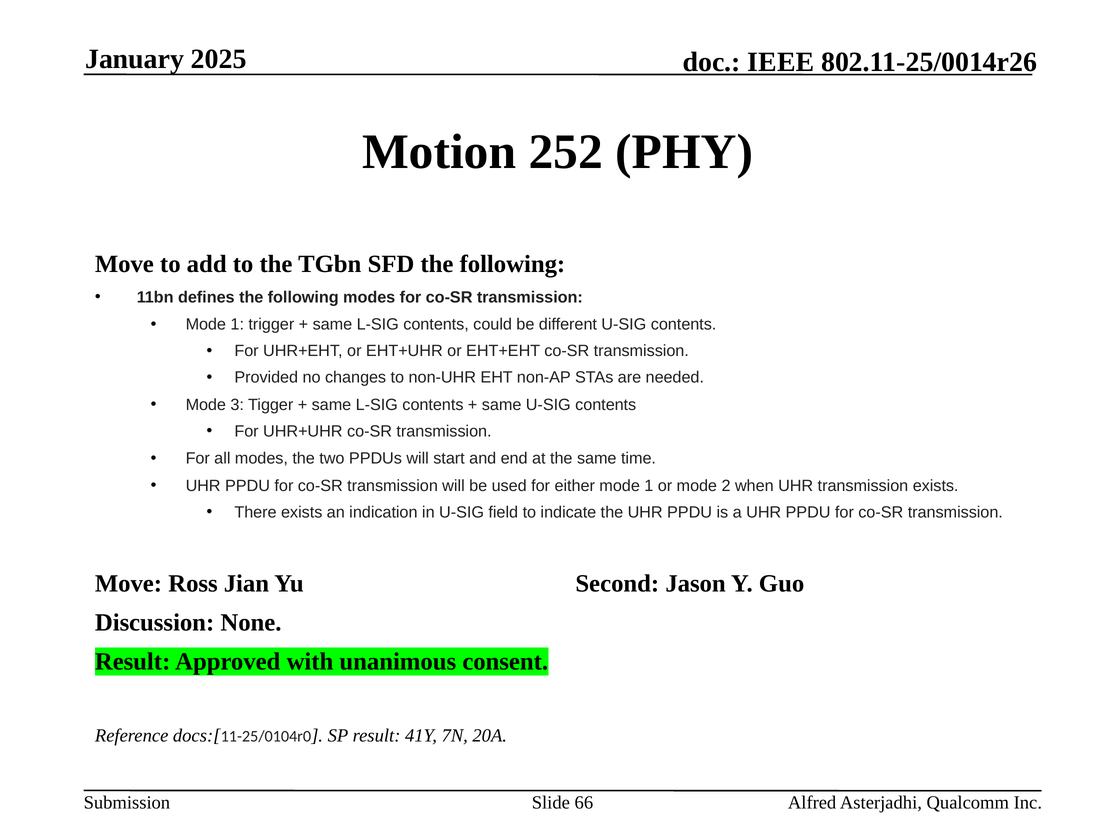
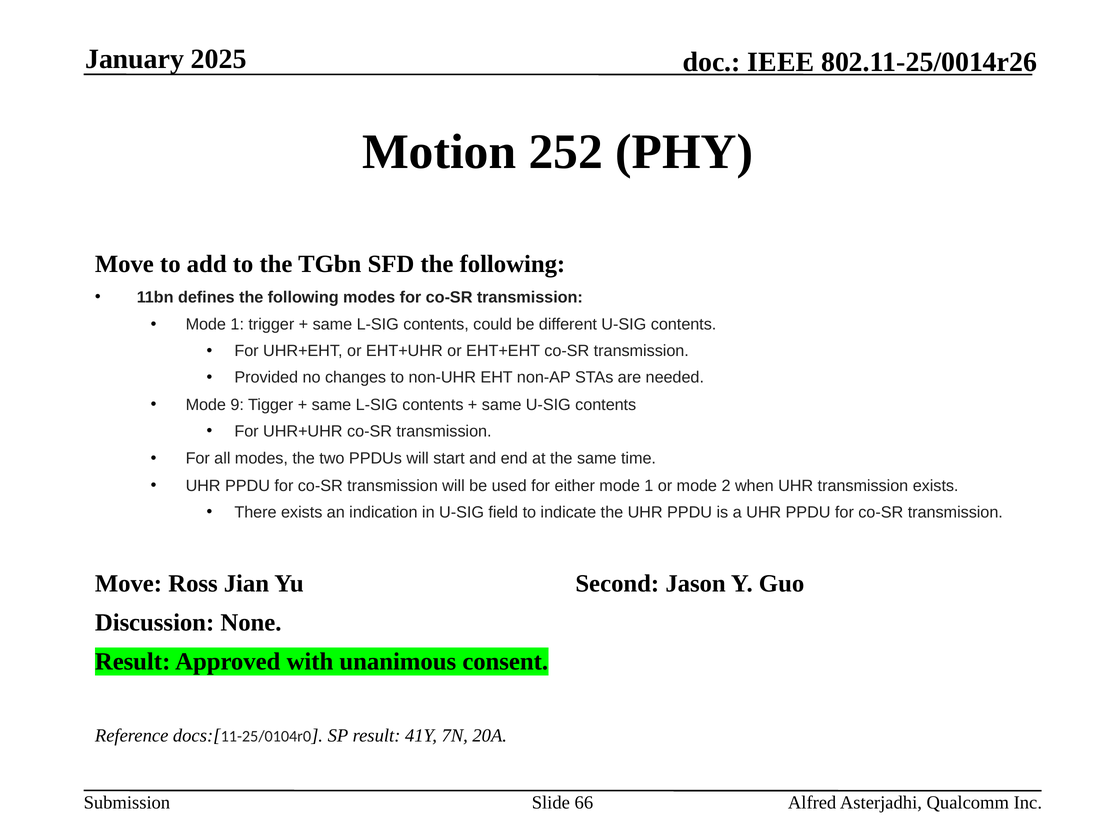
3: 3 -> 9
